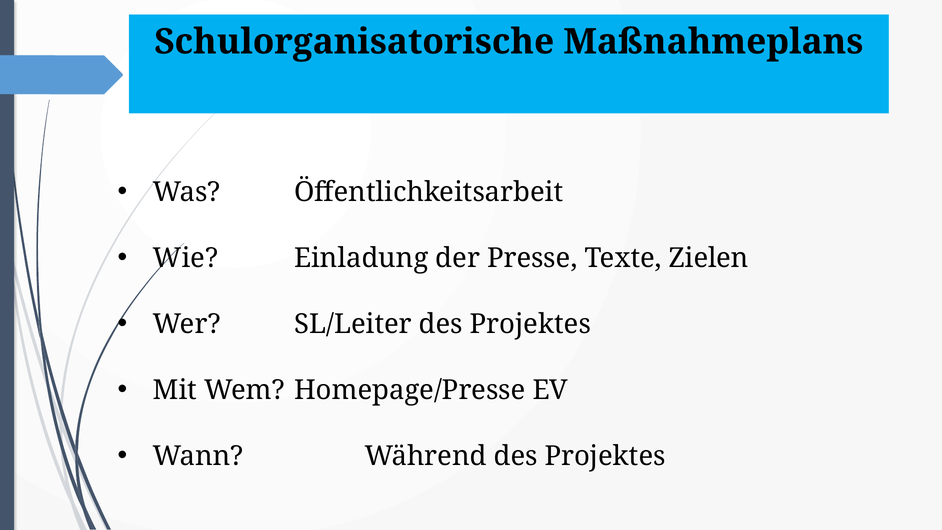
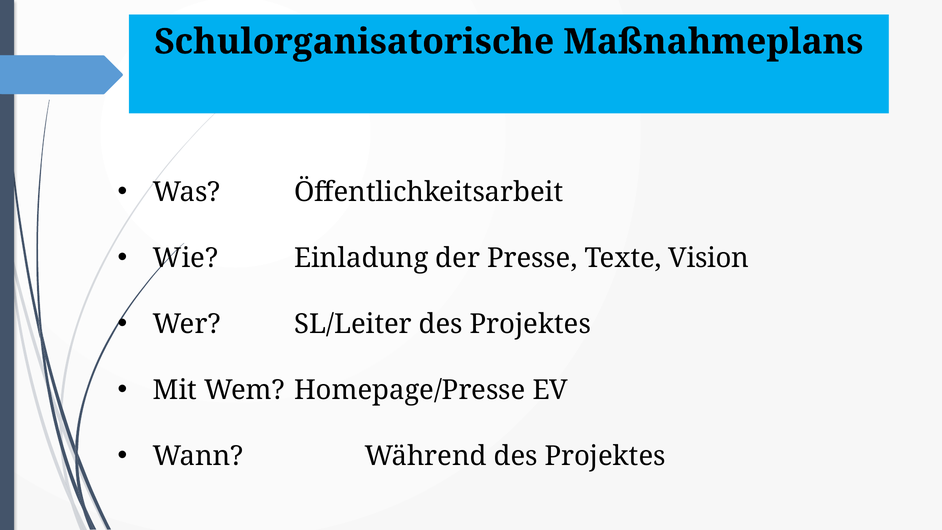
Zielen: Zielen -> Vision
